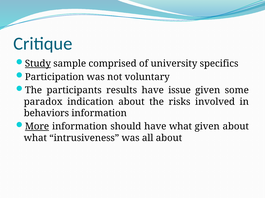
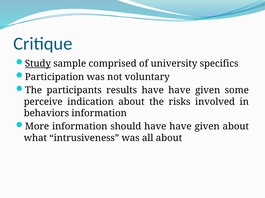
issue at (180, 91): issue -> have
paradox: paradox -> perceive
More underline: present -> none
should have what: what -> have
